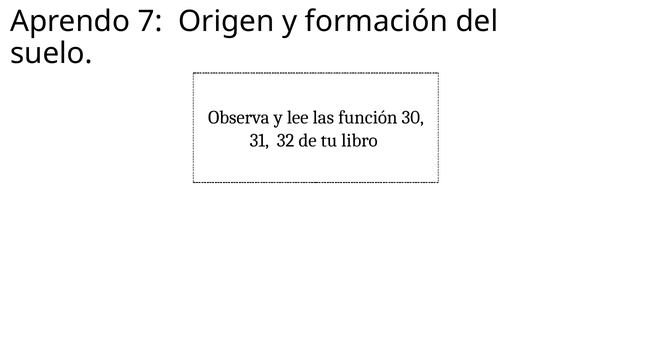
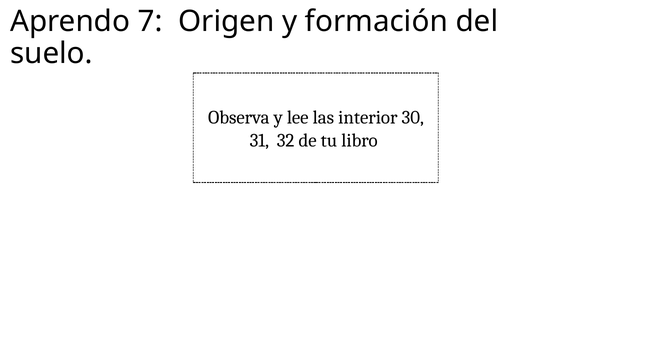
función: función -> interior
